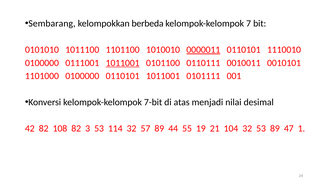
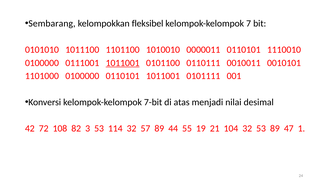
berbeda: berbeda -> fleksibel
0000011 underline: present -> none
42 82: 82 -> 72
